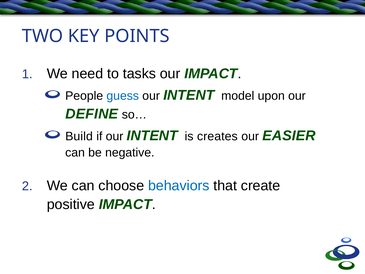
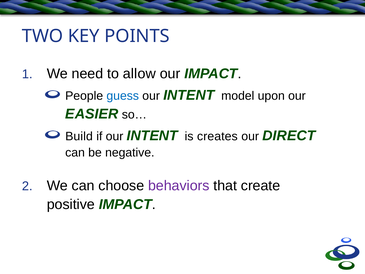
tasks: tasks -> allow
DEFINE: DEFINE -> EASIER
EASIER: EASIER -> DIRECT
behaviors colour: blue -> purple
